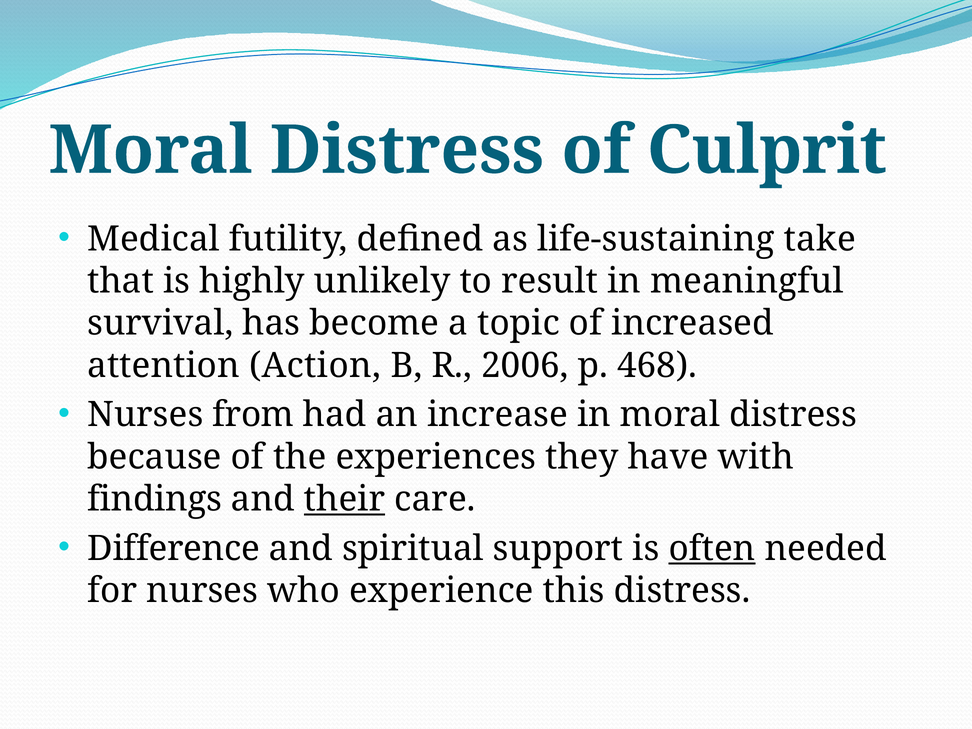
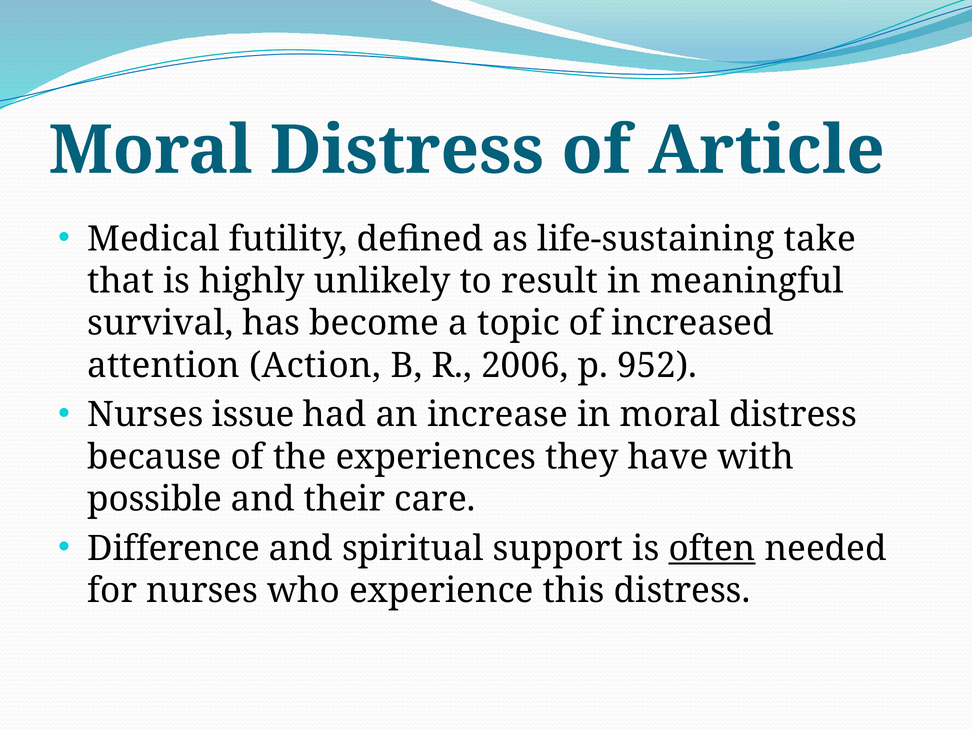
Culprit: Culprit -> Article
468: 468 -> 952
from: from -> issue
findings: findings -> possible
their underline: present -> none
